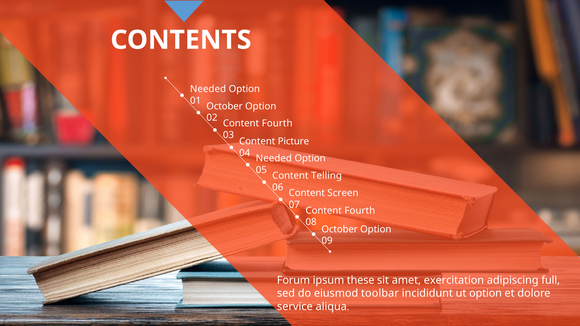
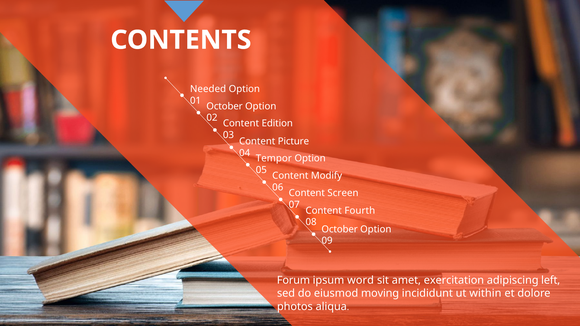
Fourth at (277, 124): Fourth -> Edition
Needed at (274, 159): Needed -> Tempor
Telling: Telling -> Modify
these: these -> word
full: full -> left
toolbar: toolbar -> moving
ut option: option -> within
service: service -> photos
